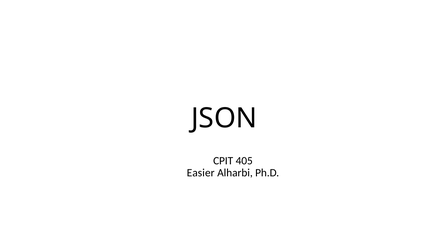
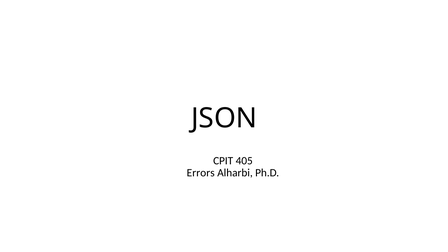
Easier: Easier -> Errors
